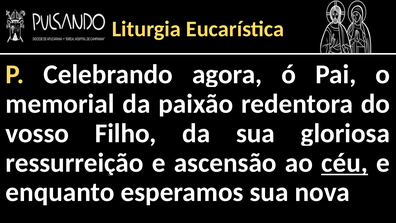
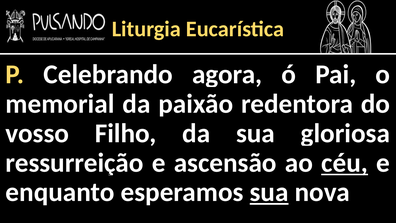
sua at (269, 192) underline: none -> present
